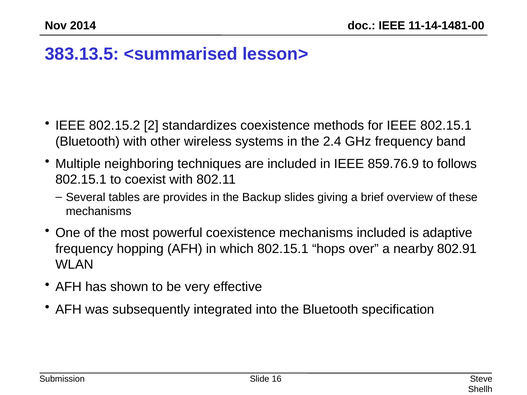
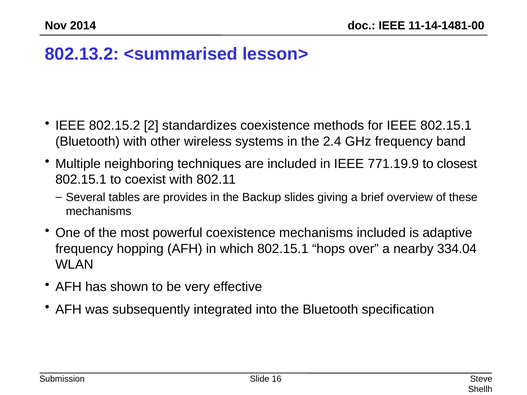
383.13.5: 383.13.5 -> 802.13.2
859.76.9: 859.76.9 -> 771.19.9
follows: follows -> closest
802.91: 802.91 -> 334.04
